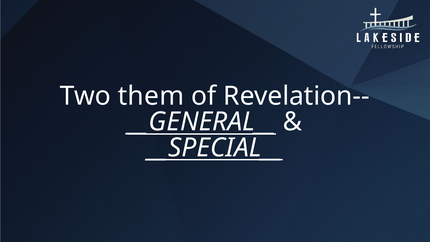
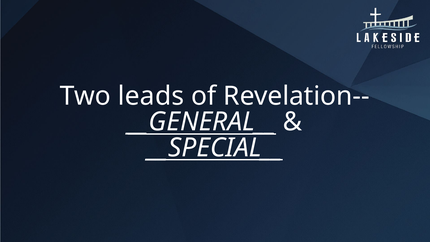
them: them -> leads
